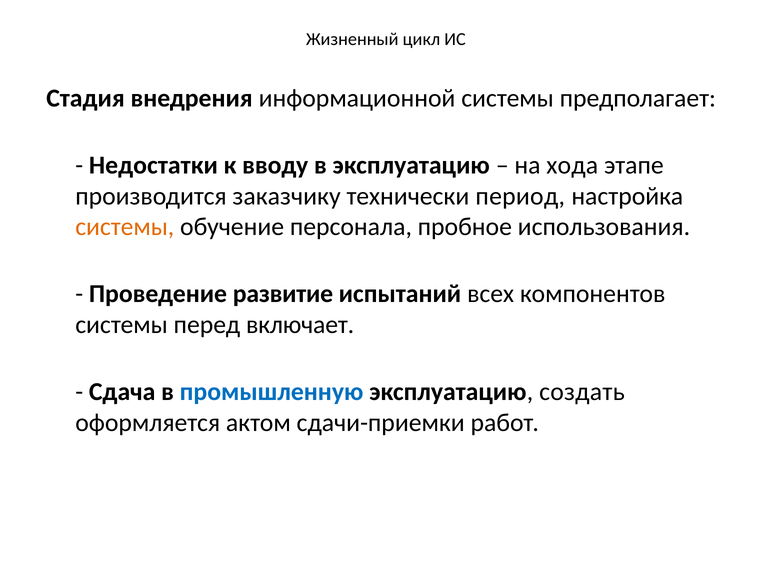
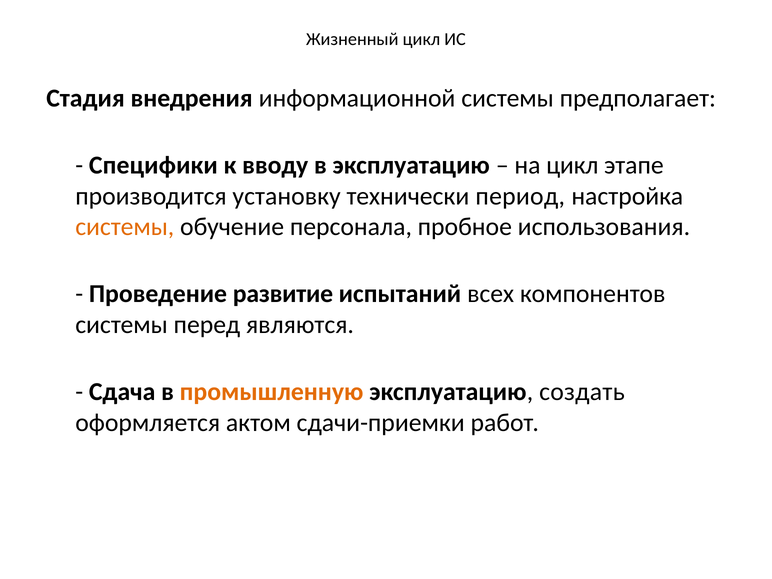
Недостатки: Недостатки -> Специфики
на хода: хода -> цикл
заказчику: заказчику -> установку
включает: включает -> являются
промышленную colour: blue -> orange
